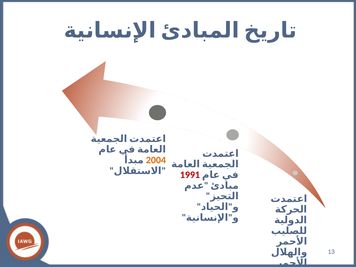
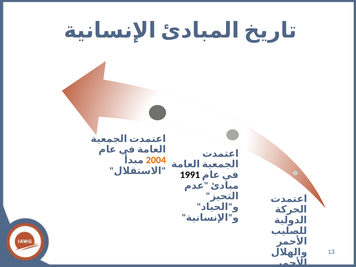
1991 colour: red -> black
